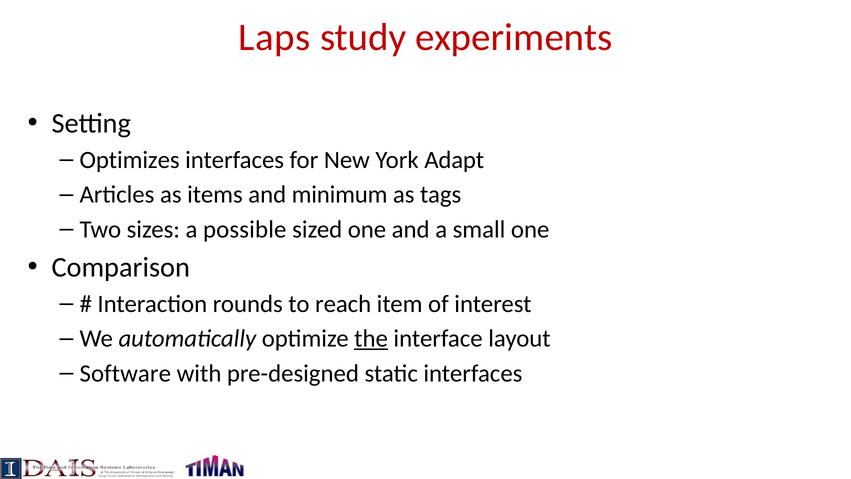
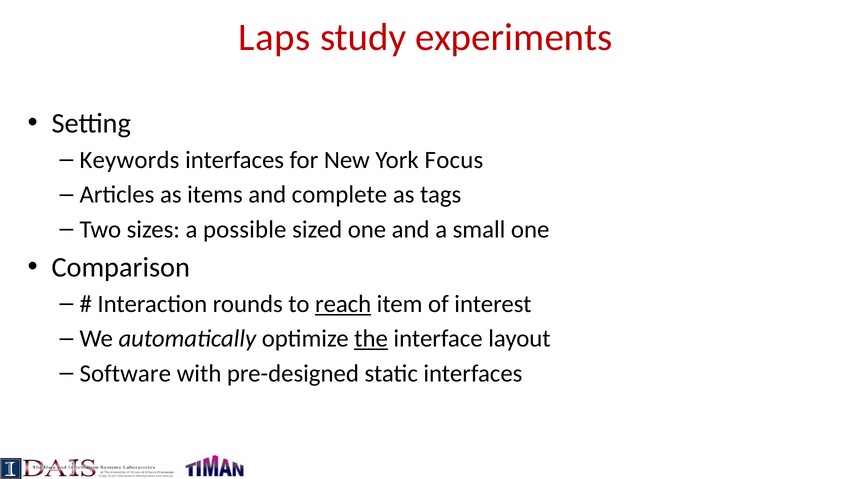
Optimizes: Optimizes -> Keywords
Adapt: Adapt -> Focus
minimum: minimum -> complete
reach underline: none -> present
